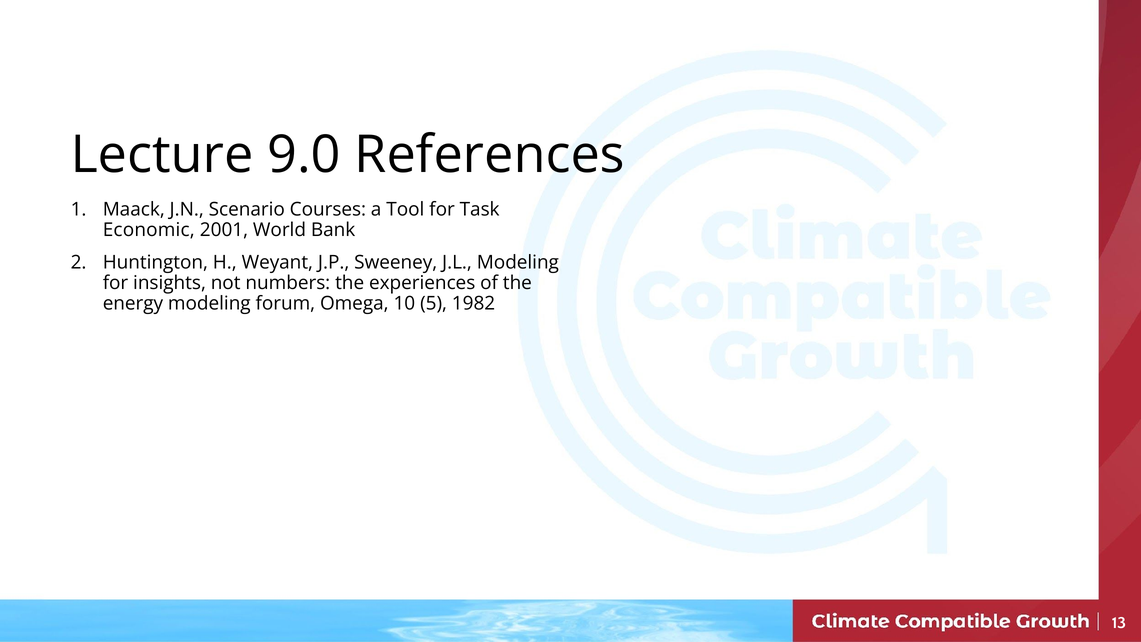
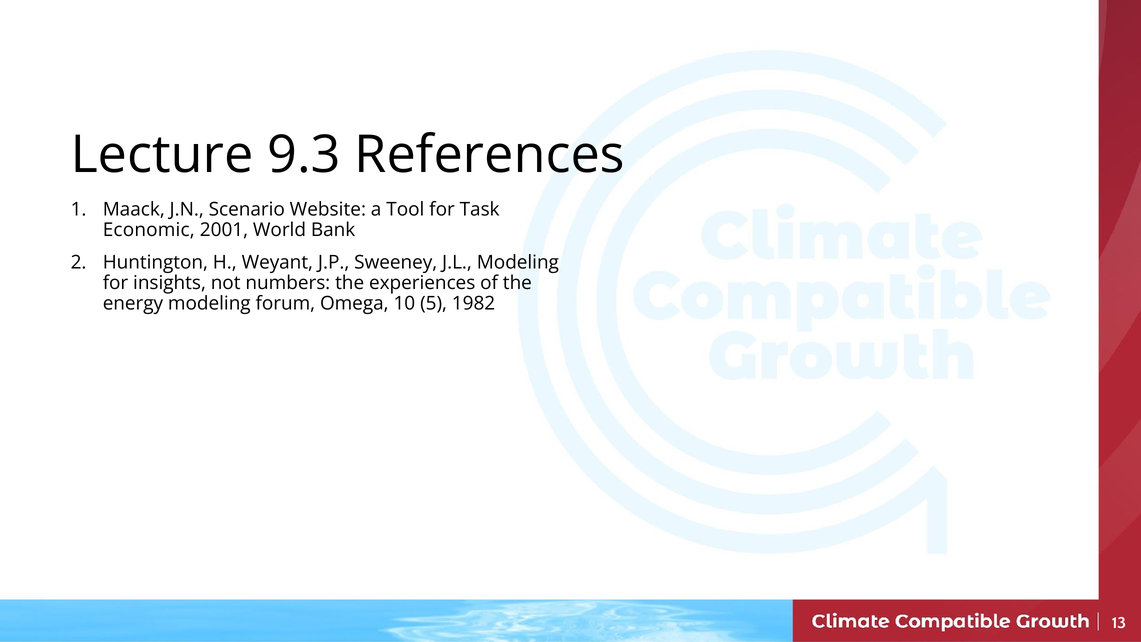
9.0: 9.0 -> 9.3
Courses: Courses -> Website
